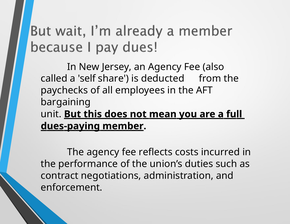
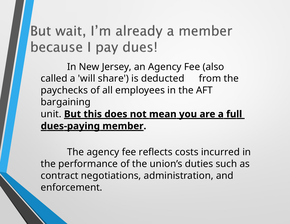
self: self -> will
